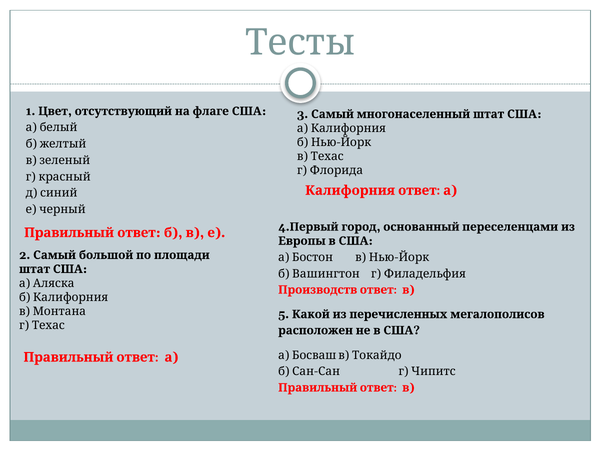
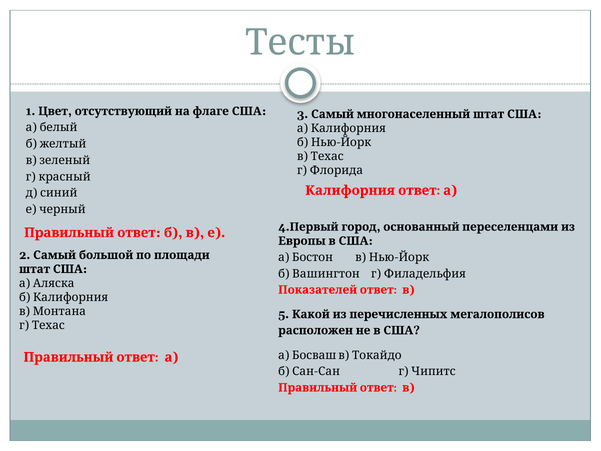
Производств: Производств -> Показателей
